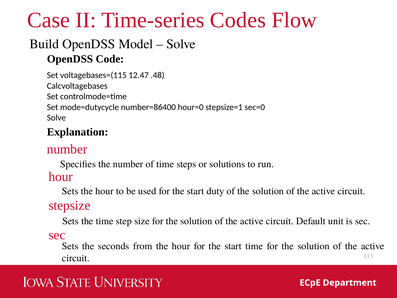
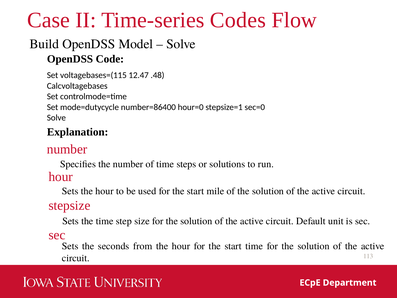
duty: duty -> mile
